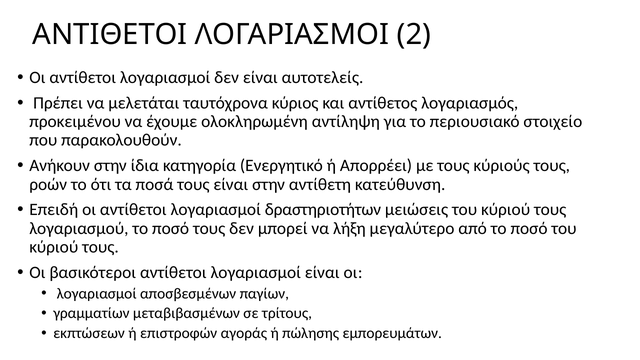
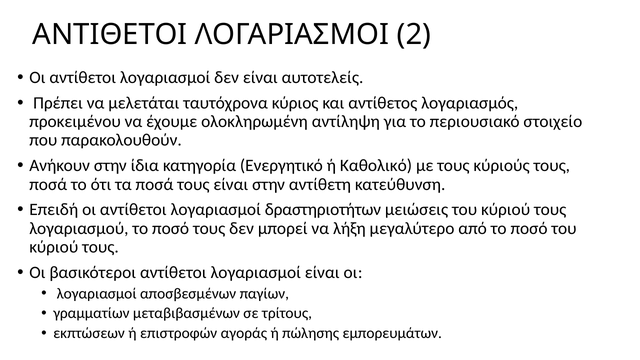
Απορρέει: Απορρέει -> Καθολικό
ροών at (48, 184): ροών -> ποσά
